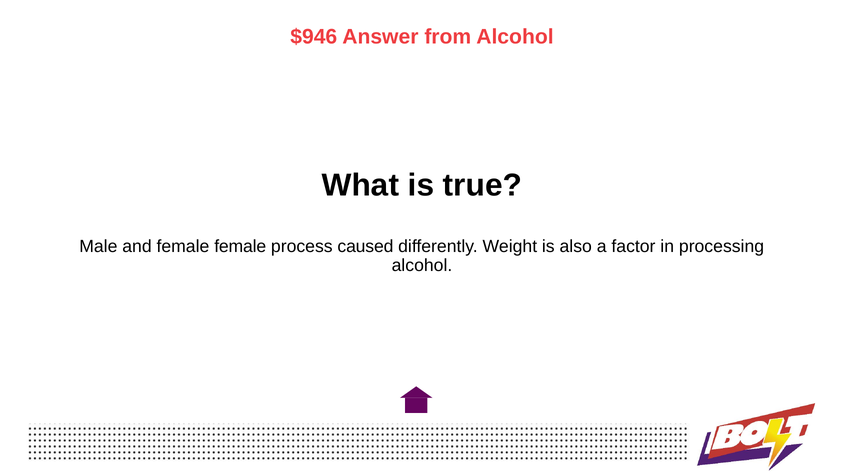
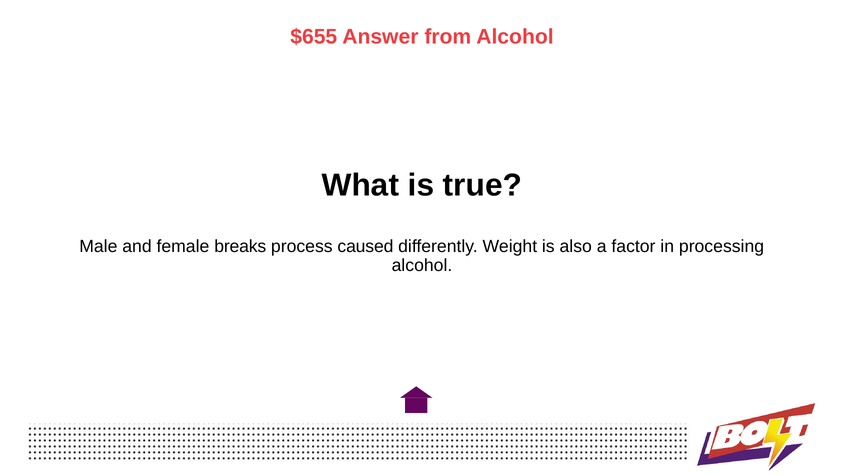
$946: $946 -> $655
female female: female -> breaks
